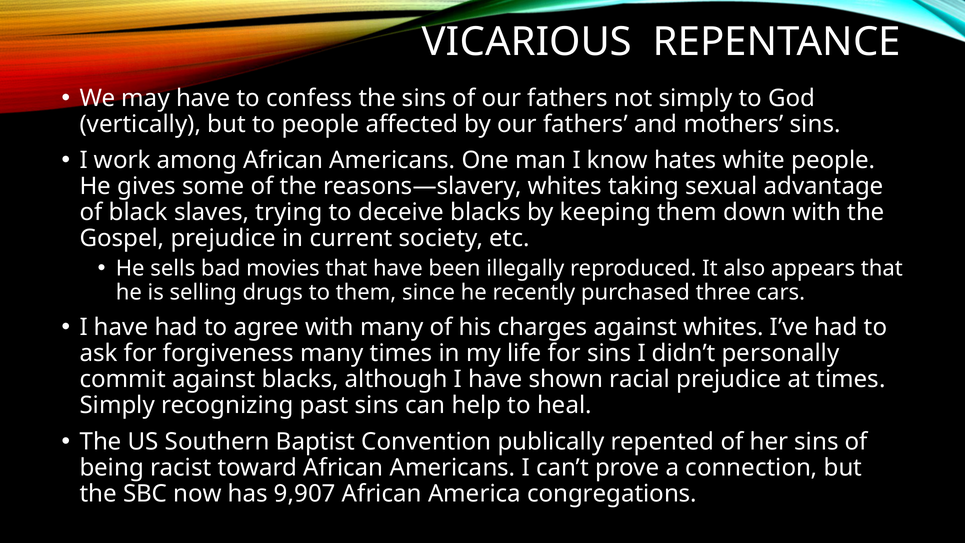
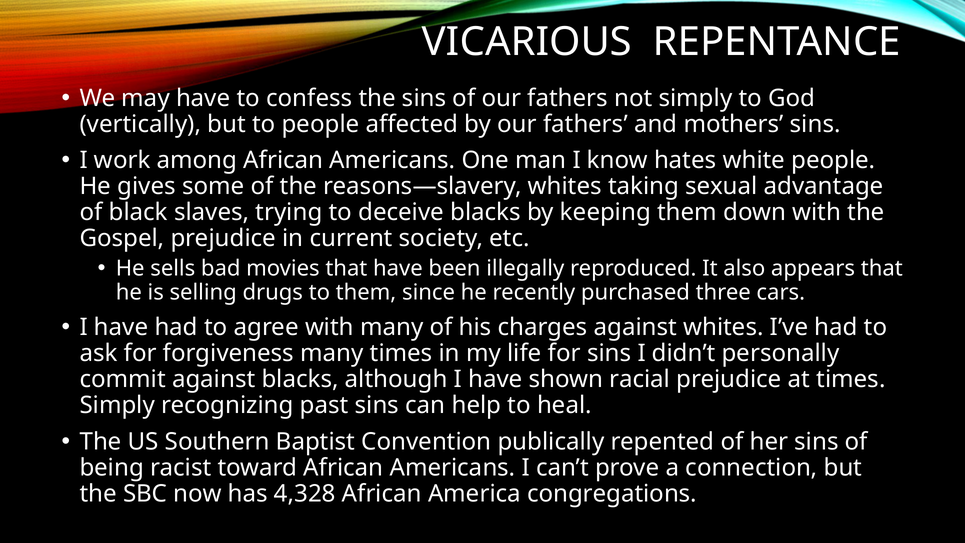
9,907: 9,907 -> 4,328
